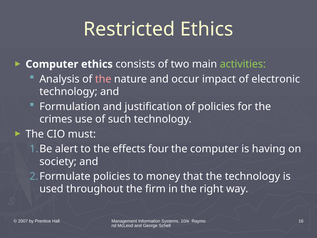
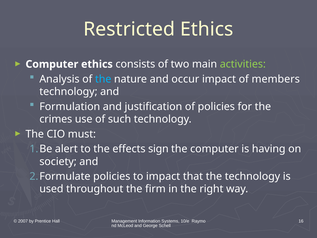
the at (103, 79) colour: pink -> light blue
electronic: electronic -> members
four: four -> sign
to money: money -> impact
